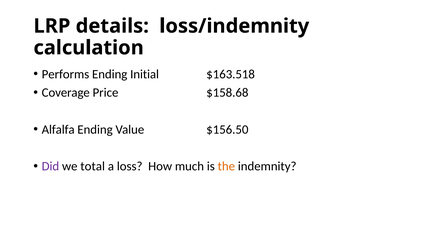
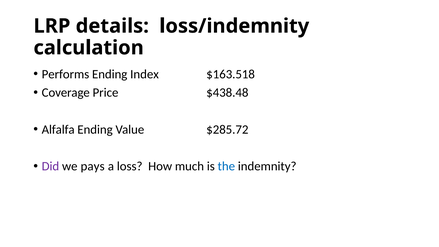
Initial: Initial -> Index
$158.68: $158.68 -> $438.48
$156.50: $156.50 -> $285.72
total: total -> pays
the colour: orange -> blue
